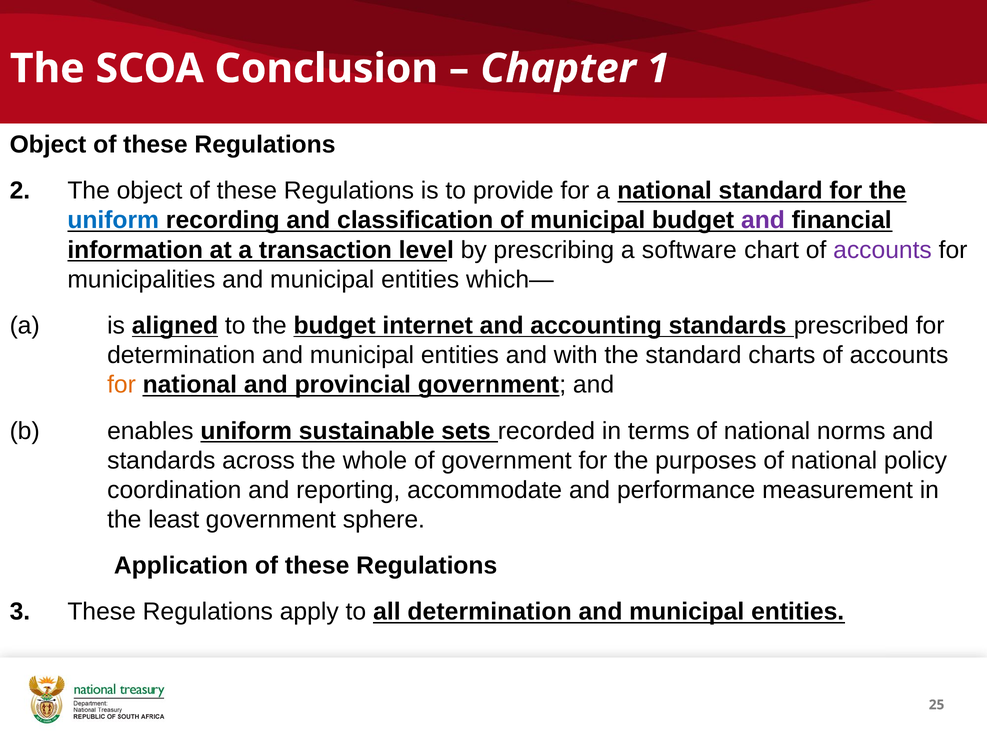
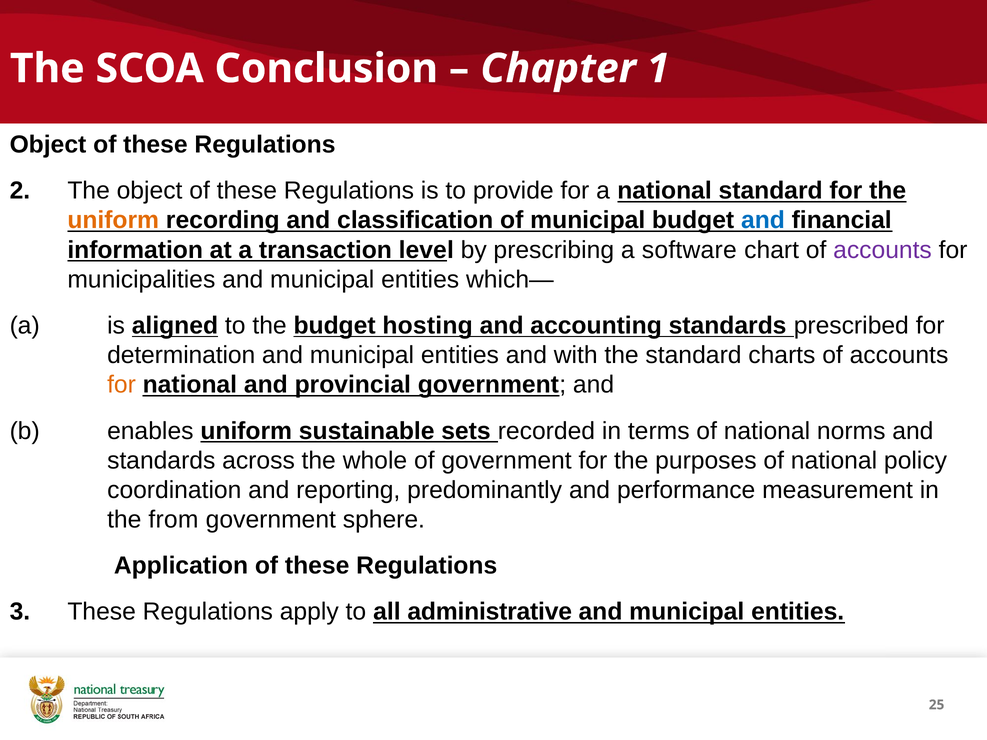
uniform at (113, 220) colour: blue -> orange
and at (763, 220) colour: purple -> blue
internet: internet -> hosting
accommodate: accommodate -> predominantly
least: least -> from
all determination: determination -> administrative
